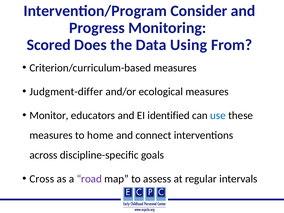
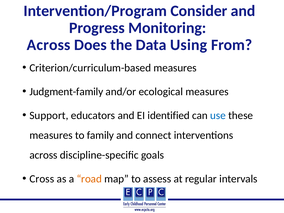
Scored at (49, 45): Scored -> Across
Judgment-differ: Judgment-differ -> Judgment-family
Monitor: Monitor -> Support
home: home -> family
road colour: purple -> orange
